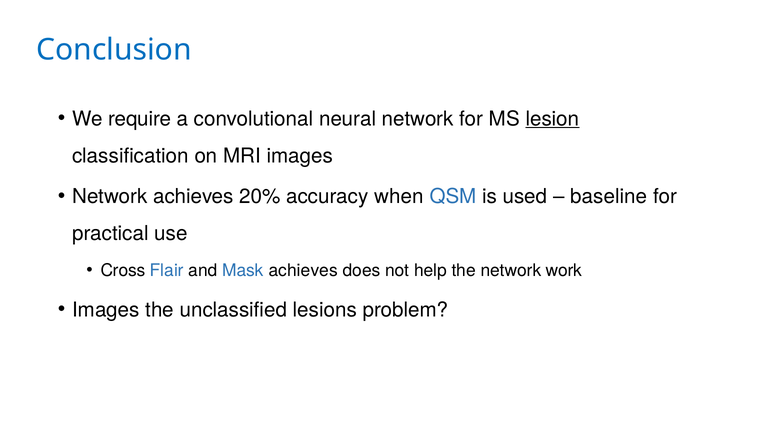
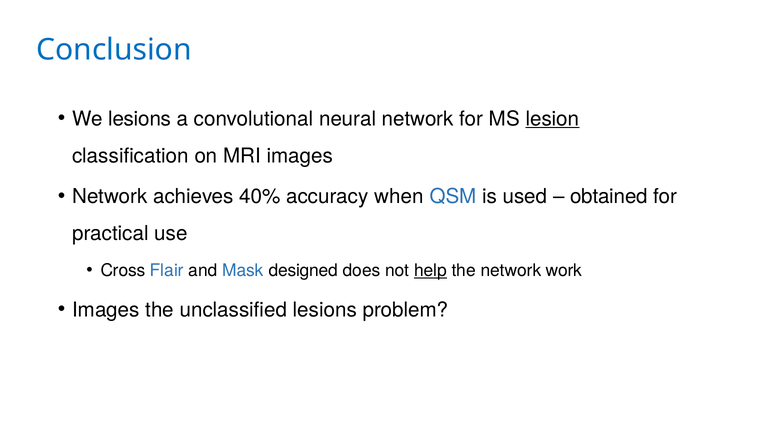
We require: require -> lesions
20%: 20% -> 40%
baseline: baseline -> obtained
Mask achieves: achieves -> designed
help underline: none -> present
